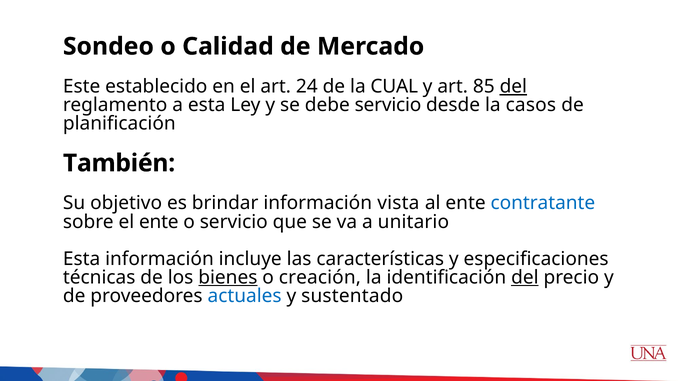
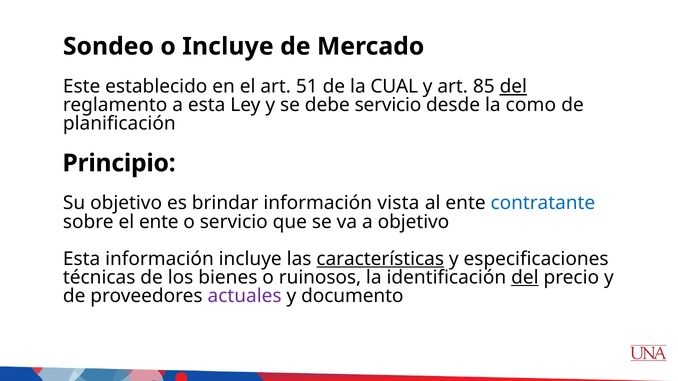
o Calidad: Calidad -> Incluye
24: 24 -> 51
casos: casos -> como
También: También -> Principio
a unitario: unitario -> objetivo
características underline: none -> present
bienes underline: present -> none
creación: creación -> ruinosos
actuales colour: blue -> purple
sustentado: sustentado -> documento
